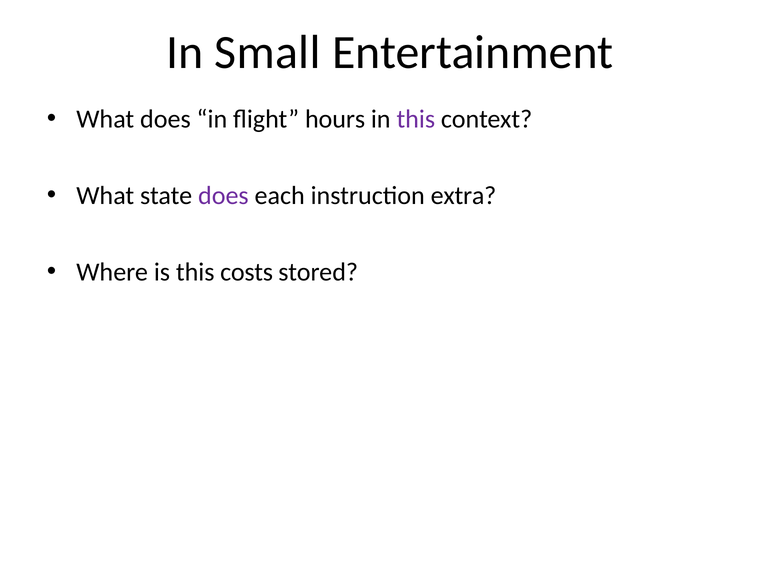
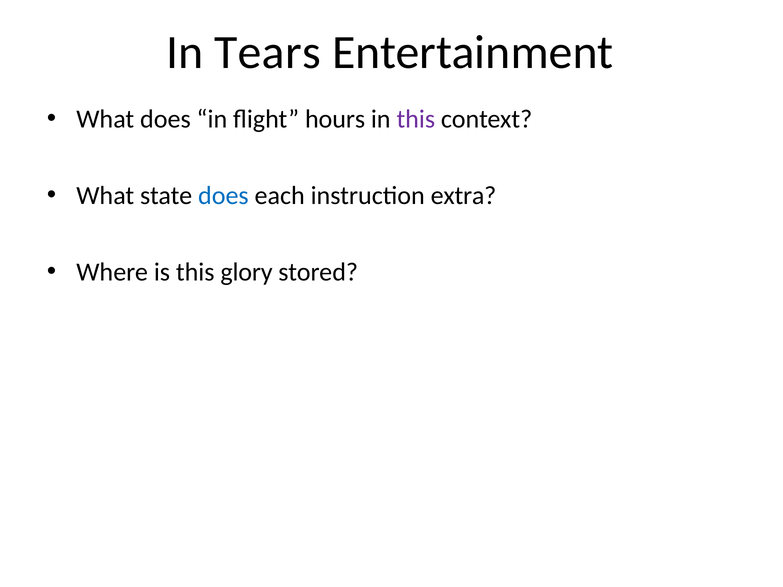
Small: Small -> Tears
does at (223, 196) colour: purple -> blue
costs: costs -> glory
